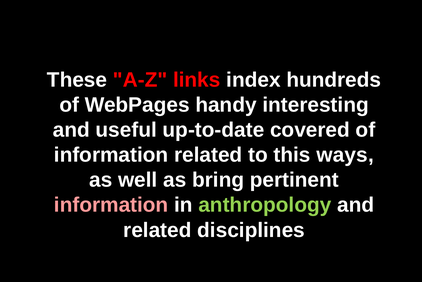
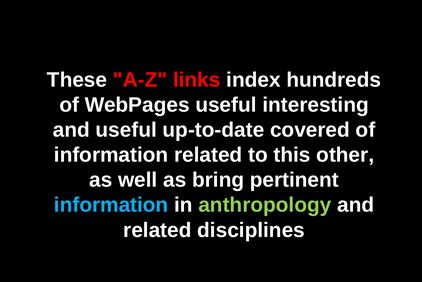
WebPages handy: handy -> useful
ways: ways -> other
information at (111, 205) colour: pink -> light blue
